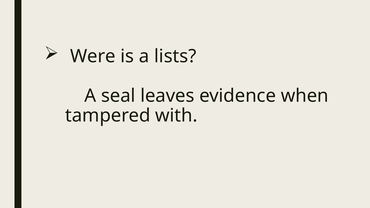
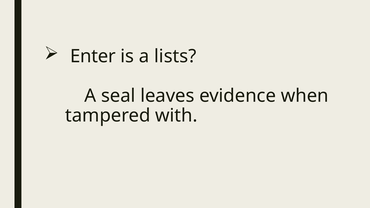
Were: Were -> Enter
